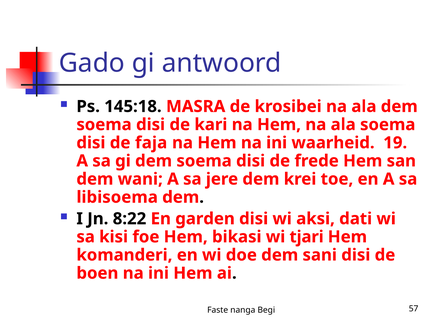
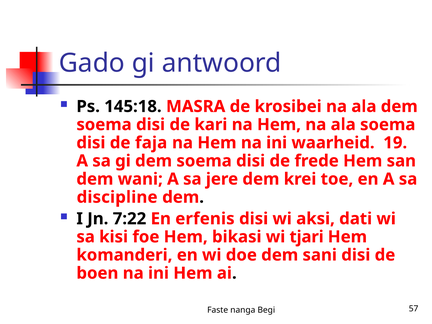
libisoema: libisoema -> discipline
8:22: 8:22 -> 7:22
garden: garden -> erfenis
